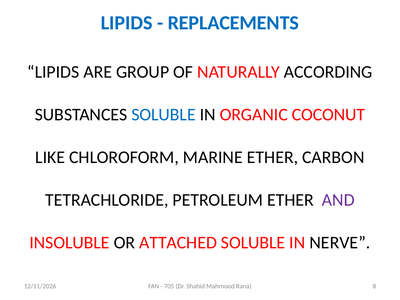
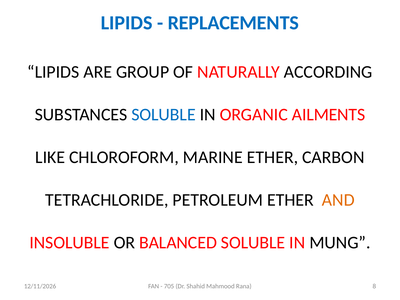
COCONUT: COCONUT -> AILMENTS
AND colour: purple -> orange
ATTACHED: ATTACHED -> BALANCED
NERVE: NERVE -> MUNG
